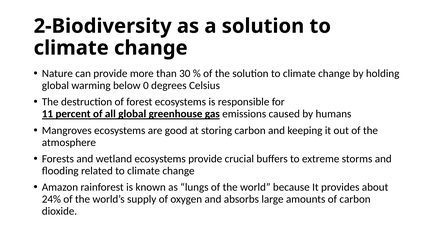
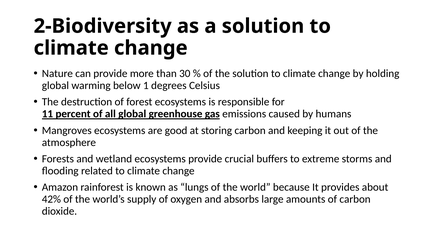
0: 0 -> 1
24%: 24% -> 42%
